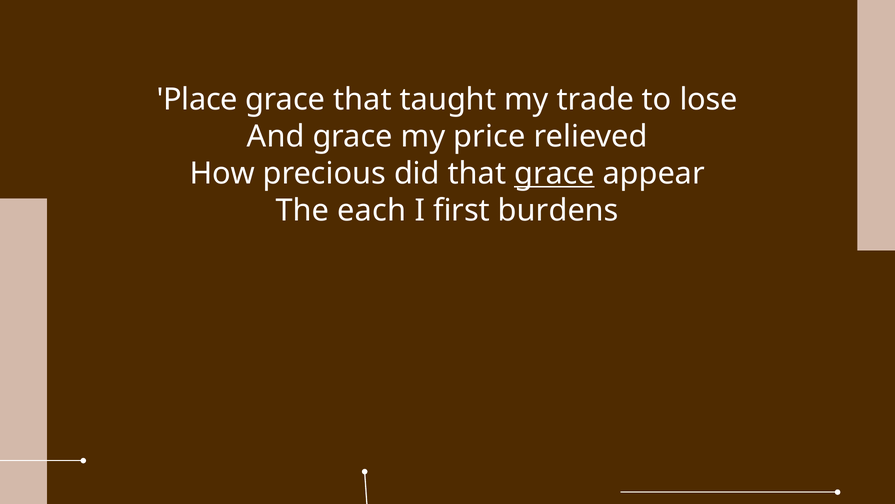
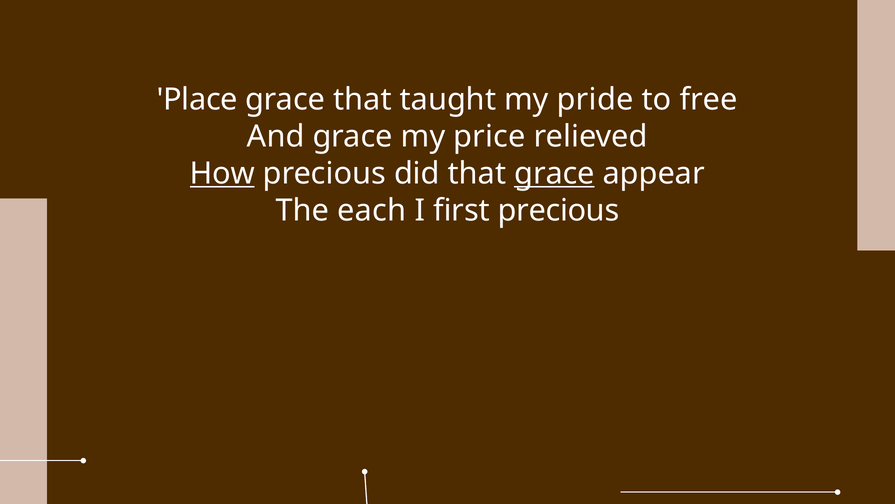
trade: trade -> pride
lose: lose -> free
How underline: none -> present
first burdens: burdens -> precious
